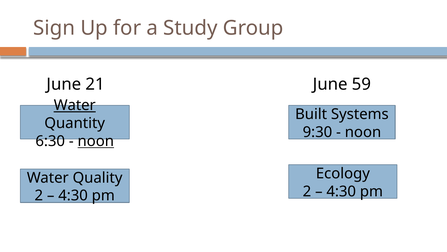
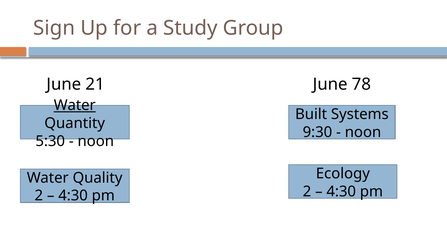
59: 59 -> 78
6:30: 6:30 -> 5:30
noon at (96, 141) underline: present -> none
